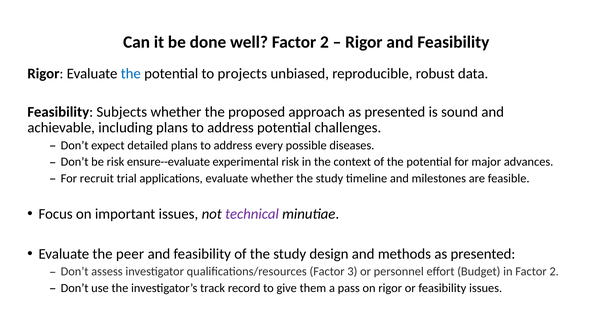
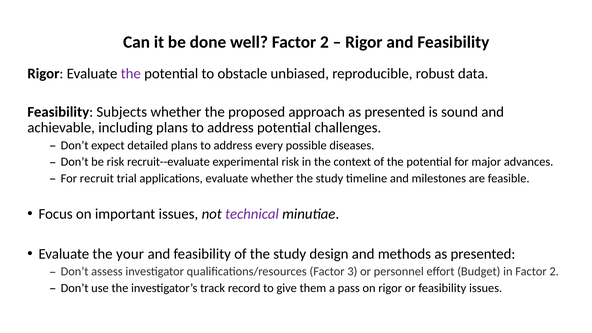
the at (131, 74) colour: blue -> purple
projects: projects -> obstacle
ensure--evaluate: ensure--evaluate -> recruit--evaluate
peer: peer -> your
